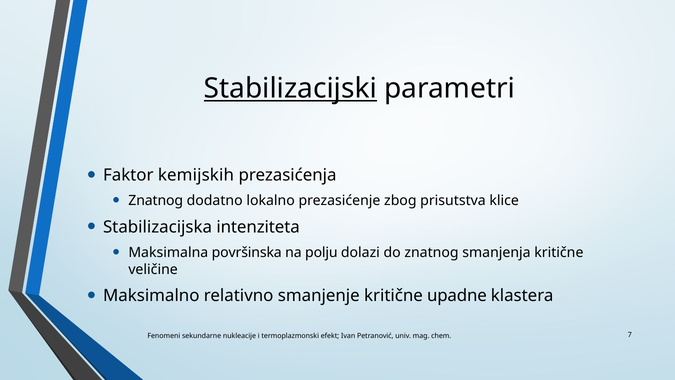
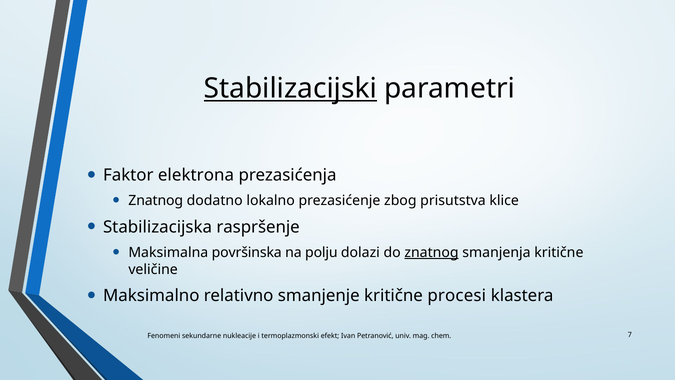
kemijskih: kemijskih -> elektrona
intenziteta: intenziteta -> raspršenje
znatnog at (432, 252) underline: none -> present
upadne: upadne -> procesi
